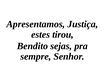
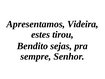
Justiça: Justiça -> Videira
